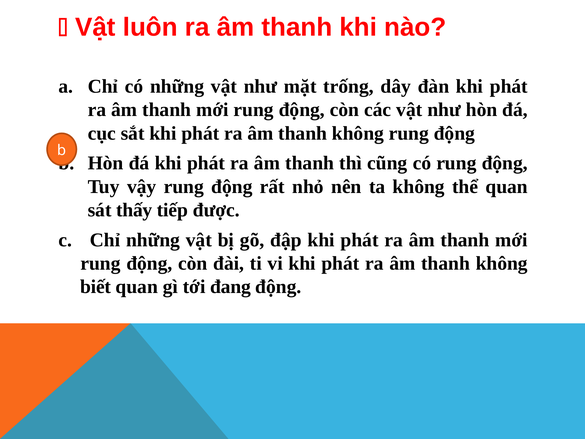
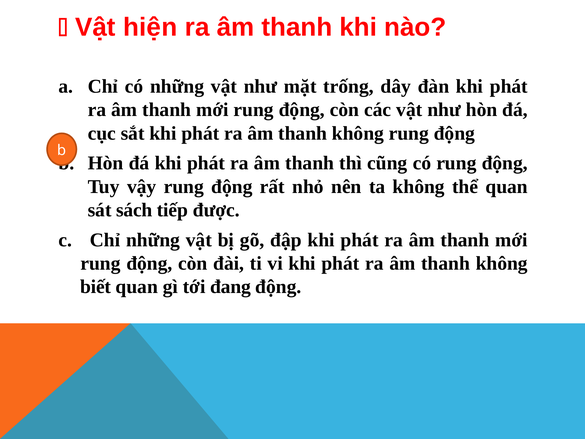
luôn: luôn -> hiện
thấy: thấy -> sách
